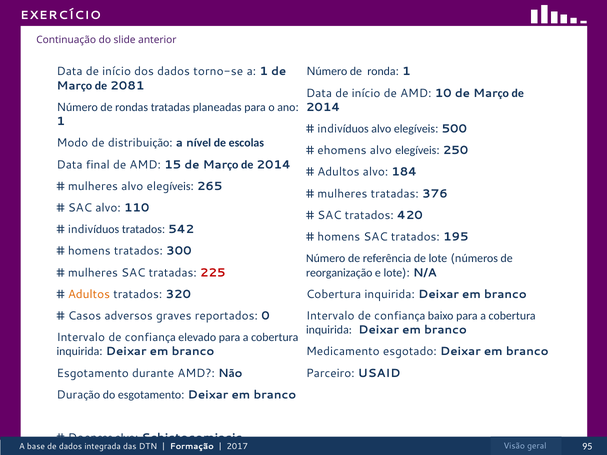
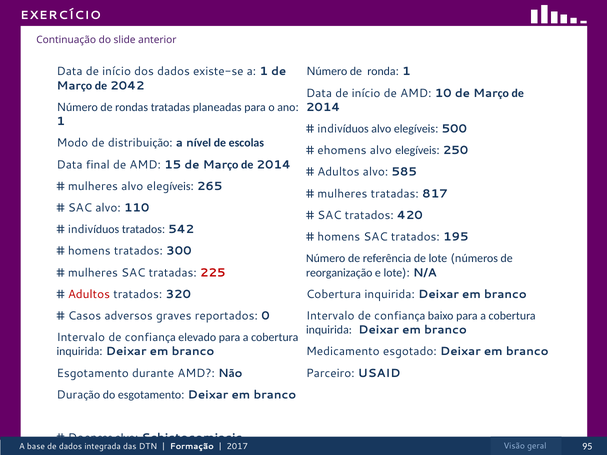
torno-se: torno-se -> existe-se
2081: 2081 -> 2042
184: 184 -> 585
376: 376 -> 817
Adultos at (89, 294) colour: orange -> red
